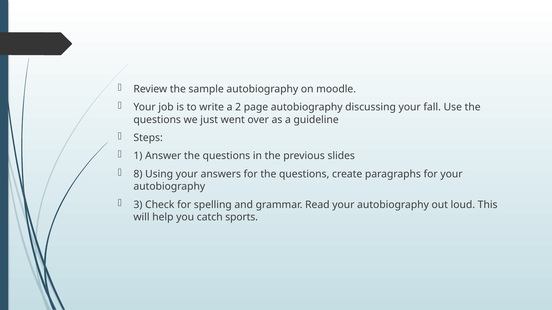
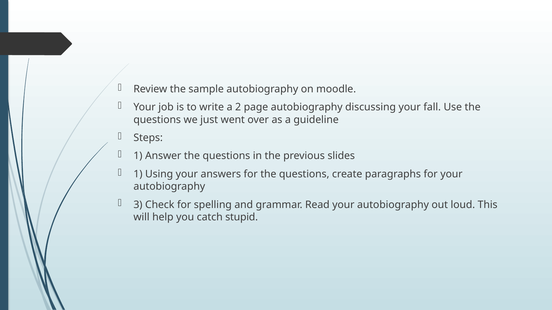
8 at (138, 174): 8 -> 1
sports: sports -> stupid
